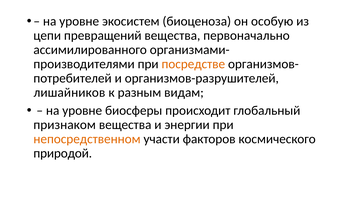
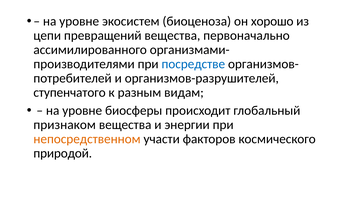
особую: особую -> хорошо
посредстве colour: orange -> blue
лишайников: лишайников -> ступенчатого
